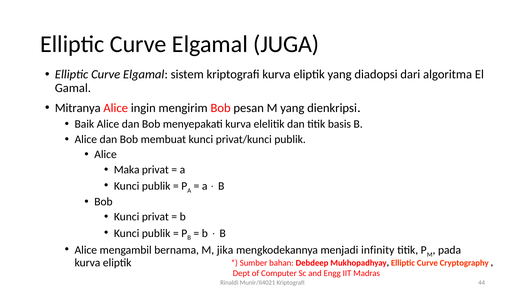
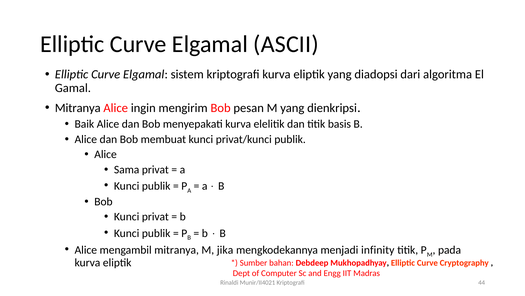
JUGA: JUGA -> ASCII
Maka: Maka -> Sama
mengambil bernama: bernama -> mitranya
